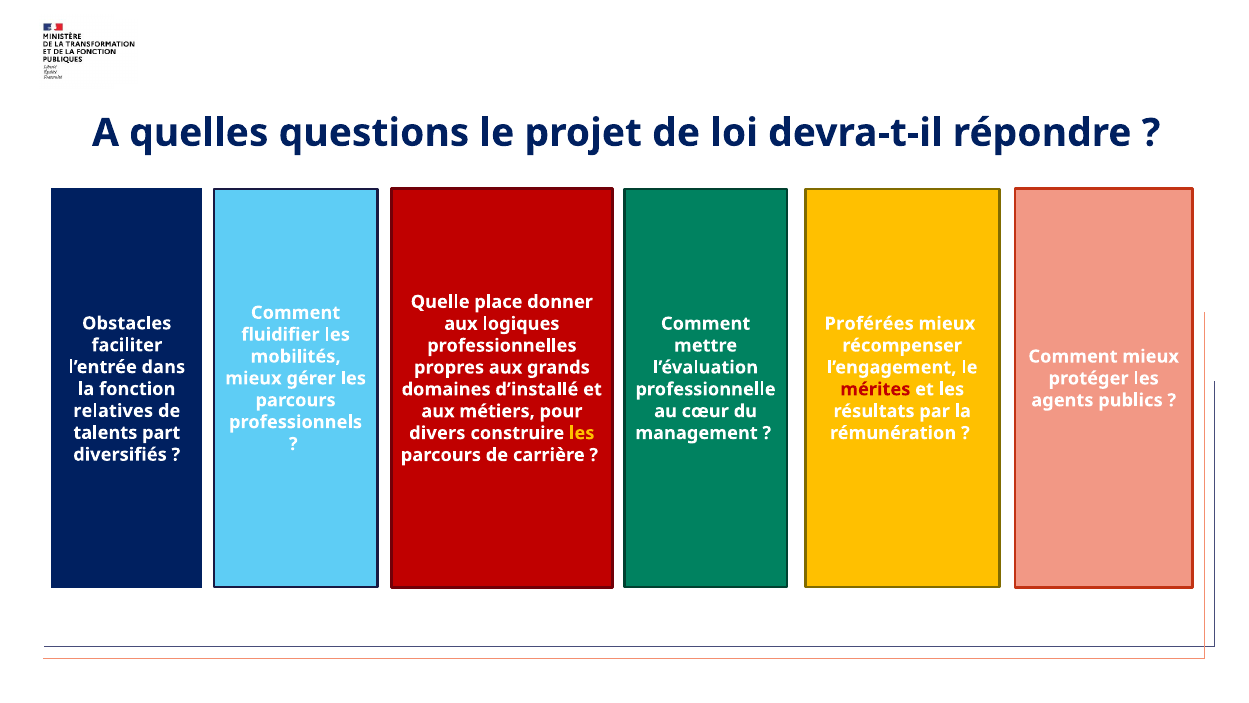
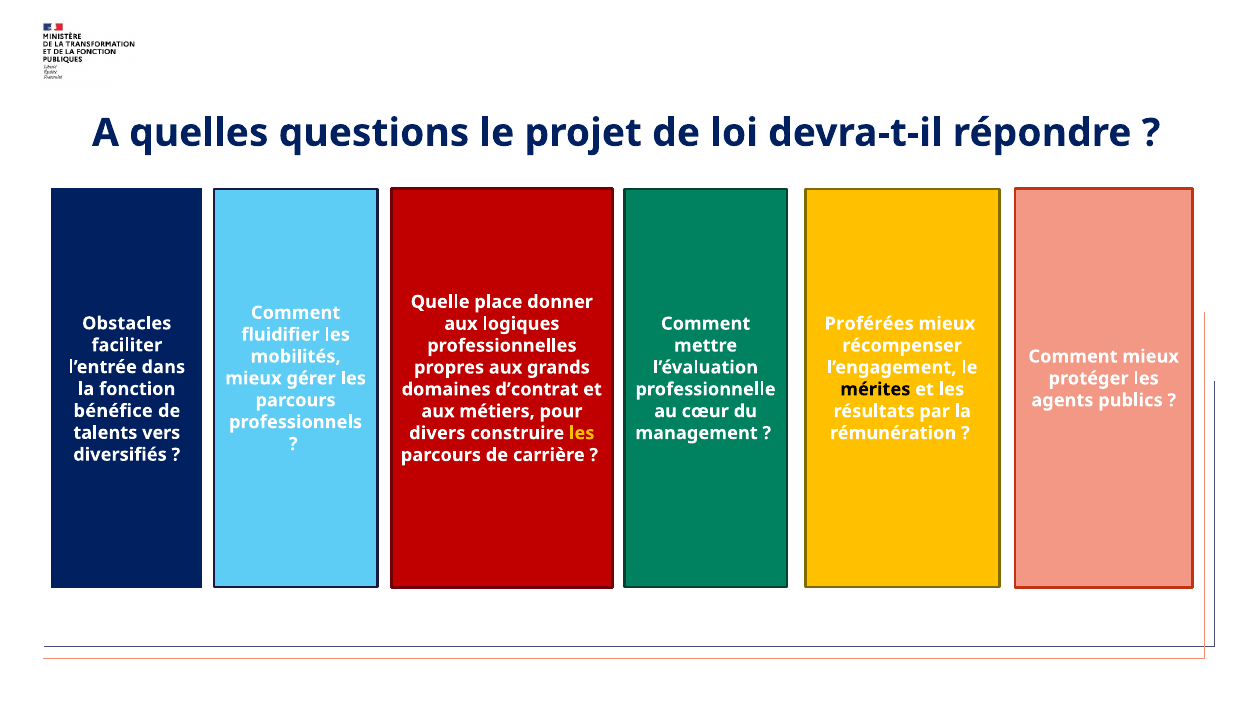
d’installé: d’installé -> d’contrat
mérites colour: red -> black
relatives: relatives -> bénéfice
part: part -> vers
